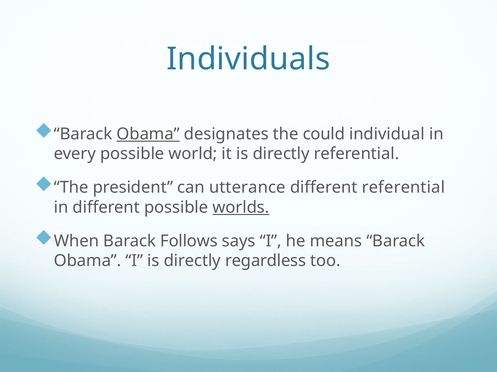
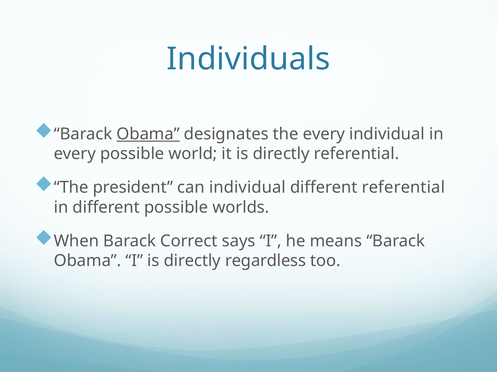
the could: could -> every
can utterance: utterance -> individual
worlds underline: present -> none
Follows: Follows -> Correct
